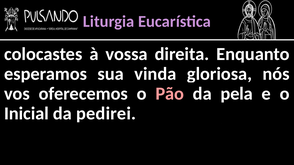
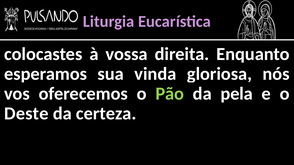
Pão colour: pink -> light green
Inicial: Inicial -> Deste
pedirei: pedirei -> certeza
